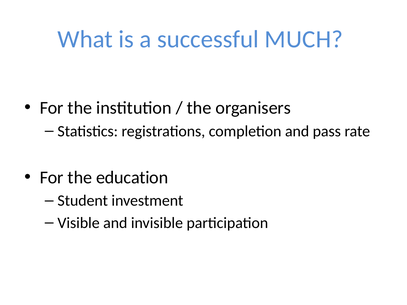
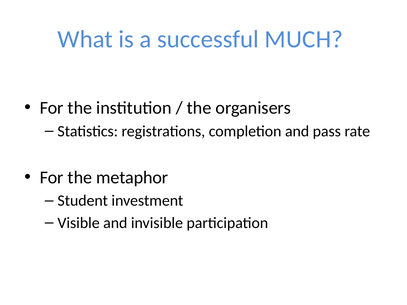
education: education -> metaphor
